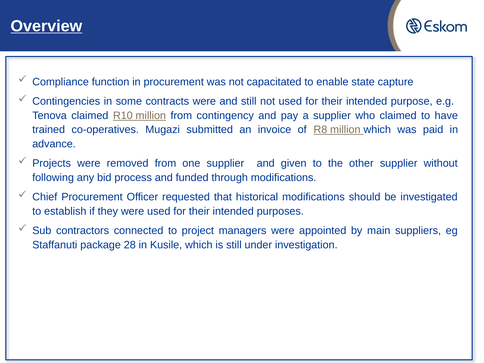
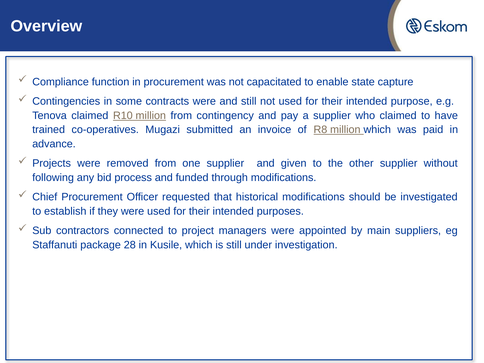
Overview underline: present -> none
